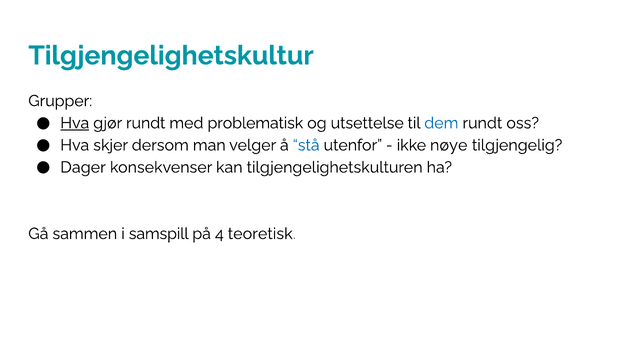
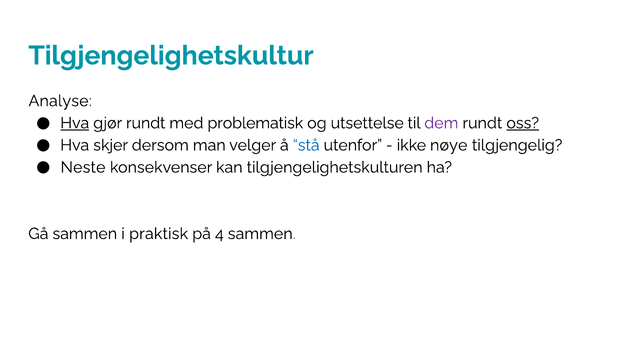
Grupper: Grupper -> Analyse
dem colour: blue -> purple
oss underline: none -> present
Dager: Dager -> Neste
samspill: samspill -> praktisk
4 teoretisk: teoretisk -> sammen
